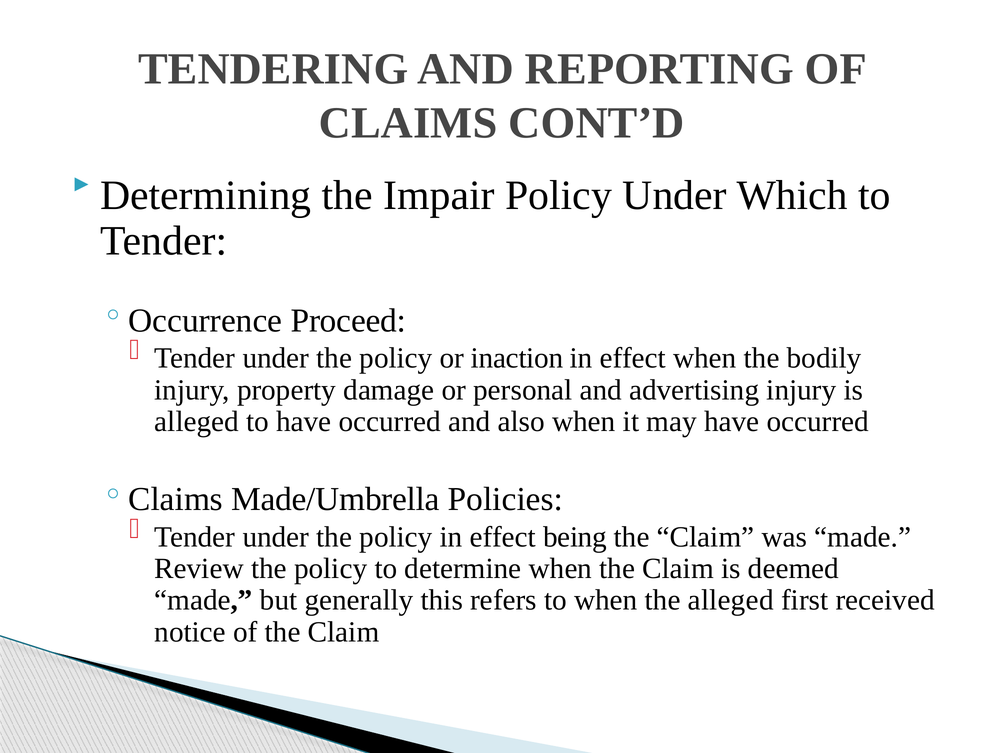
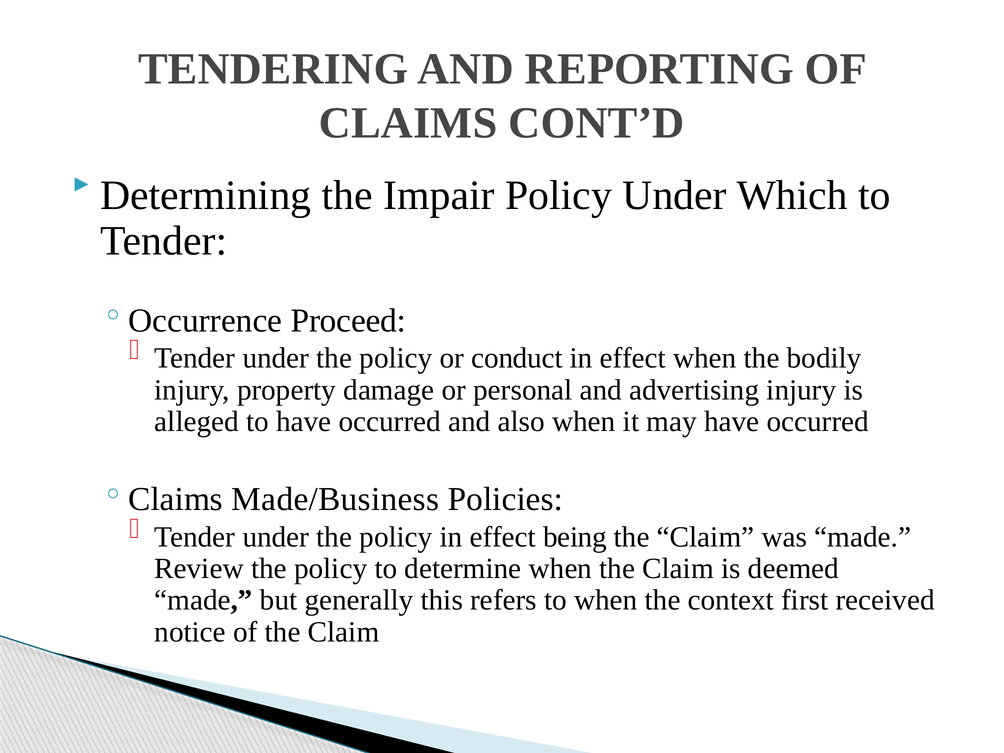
inaction: inaction -> conduct
Made/Umbrella: Made/Umbrella -> Made/Business
the alleged: alleged -> context
